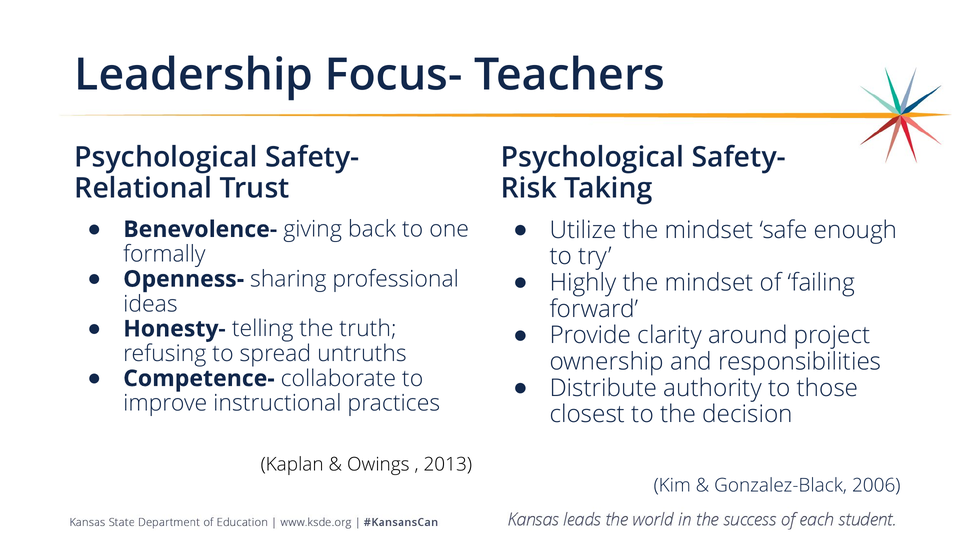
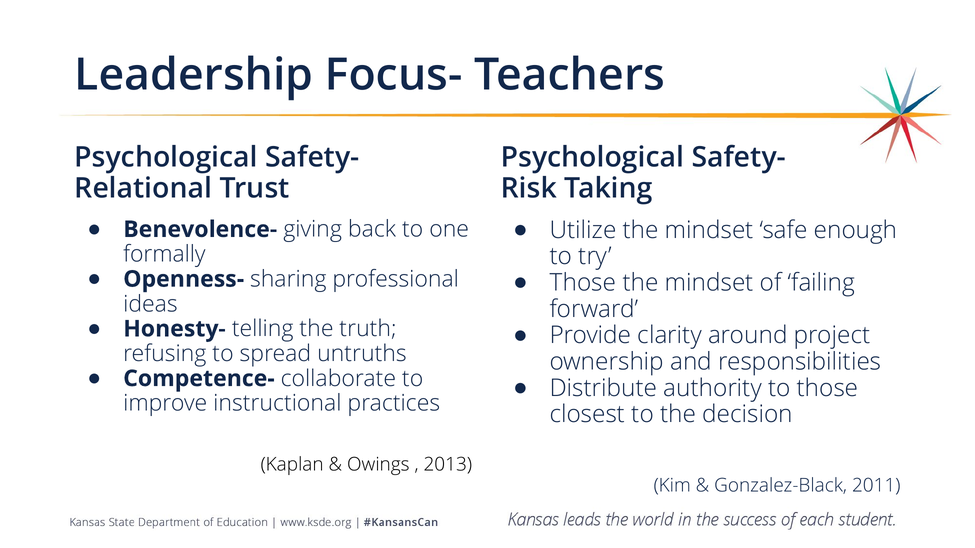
Highly at (583, 283): Highly -> Those
2006: 2006 -> 2011
